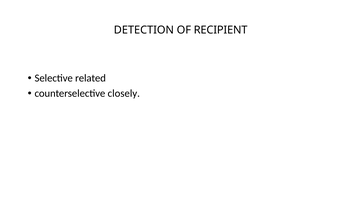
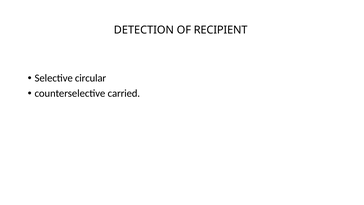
related: related -> circular
closely: closely -> carried
